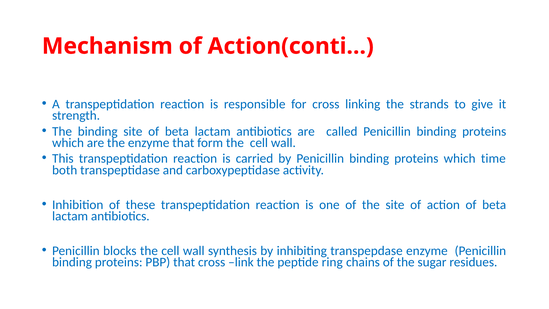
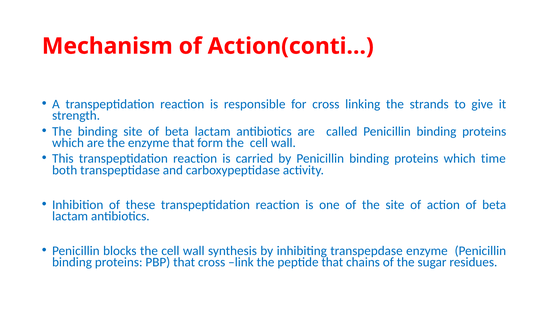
peptide ring: ring -> that
